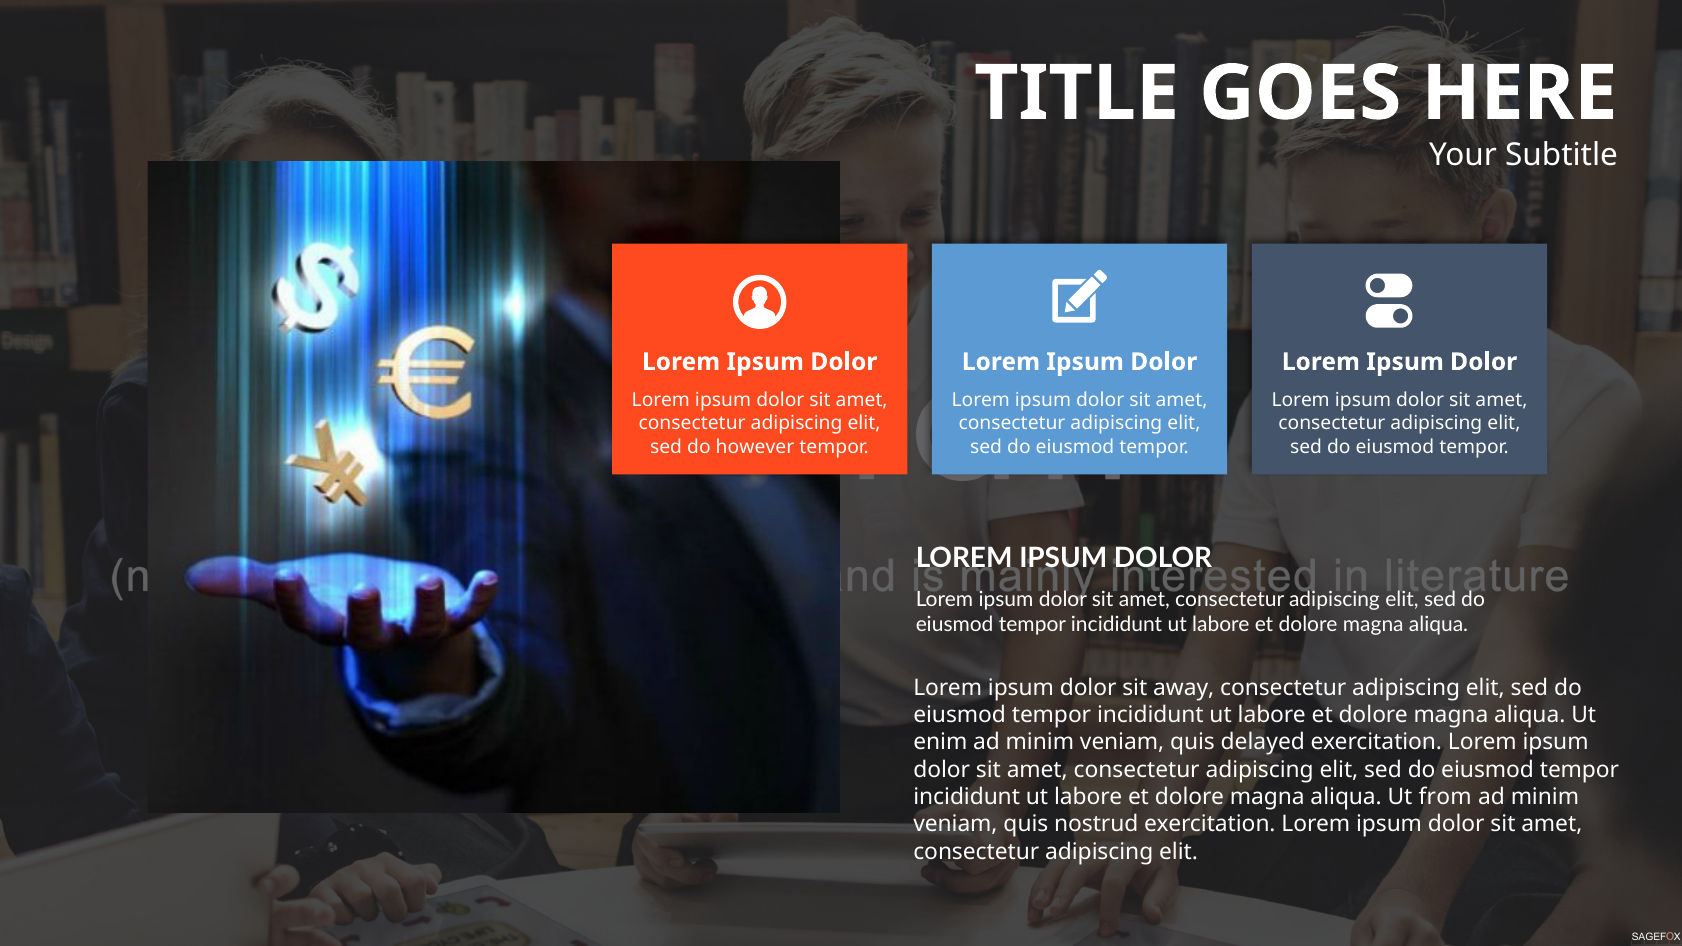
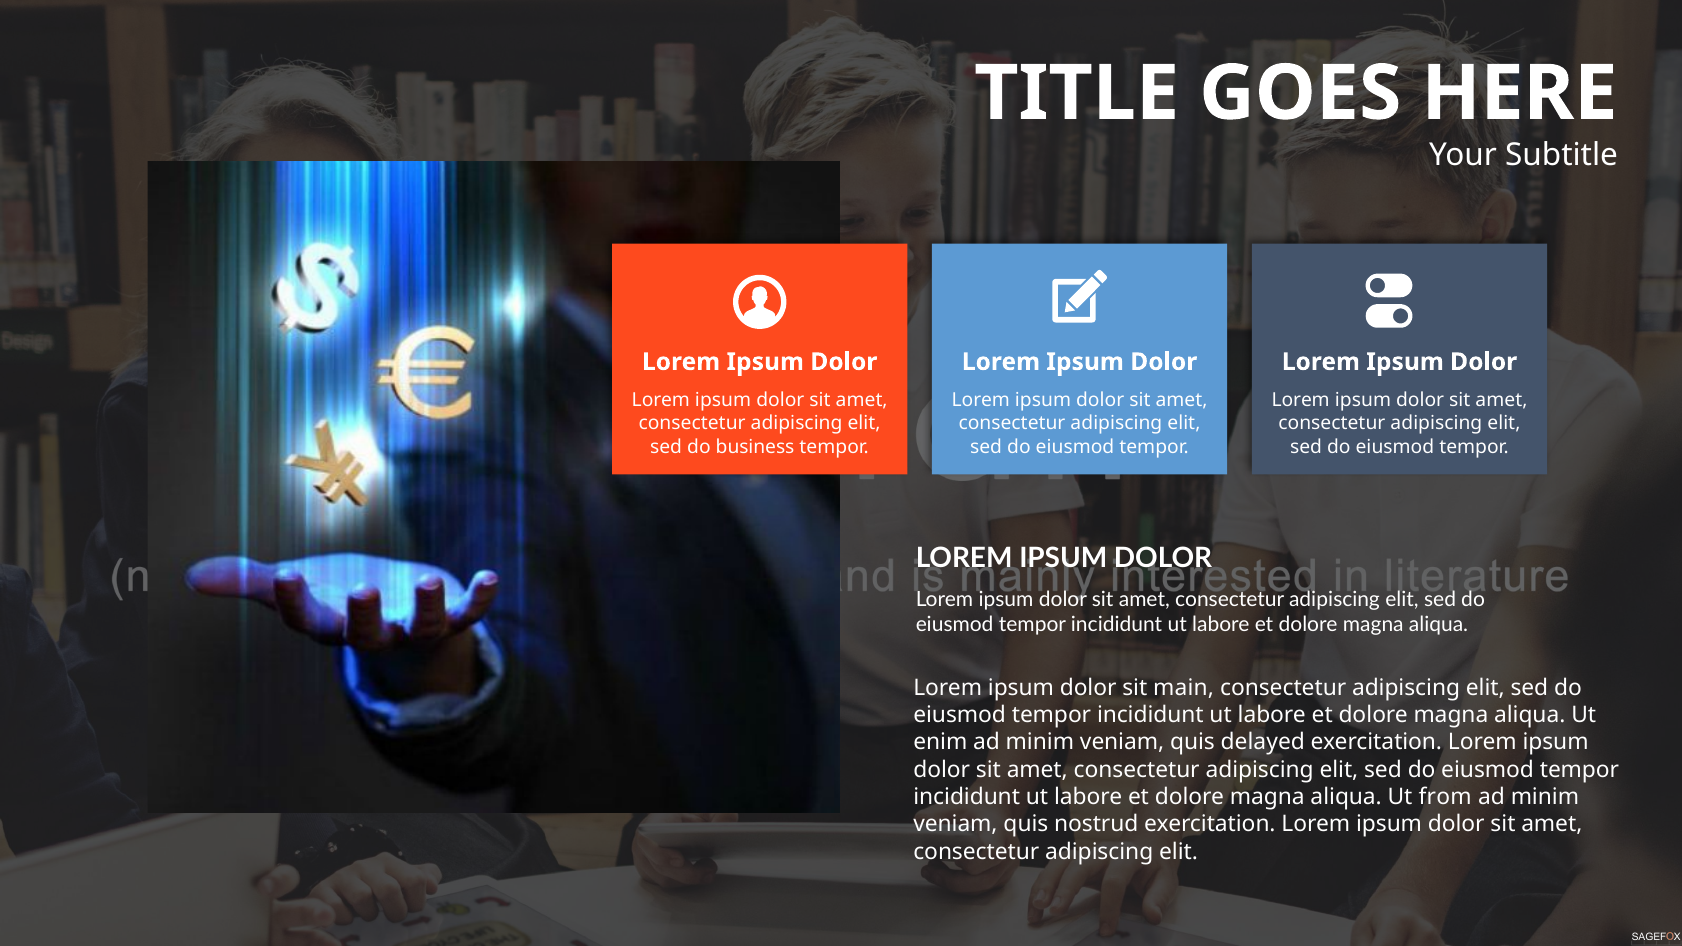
however: however -> business
away: away -> main
